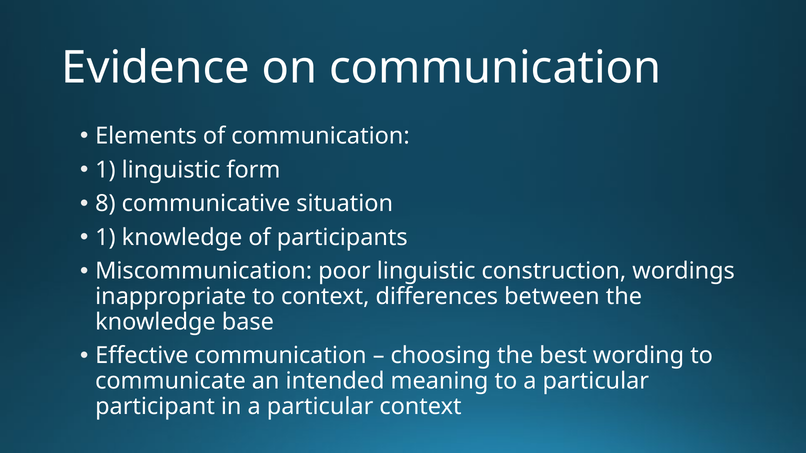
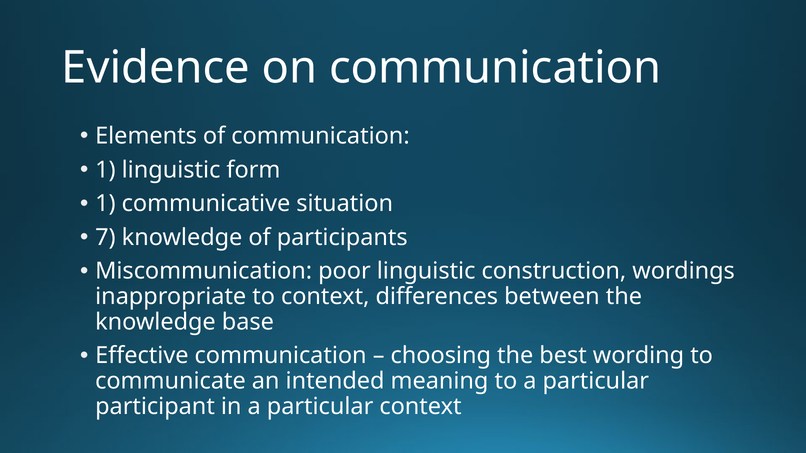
8 at (105, 204): 8 -> 1
1 at (105, 238): 1 -> 7
